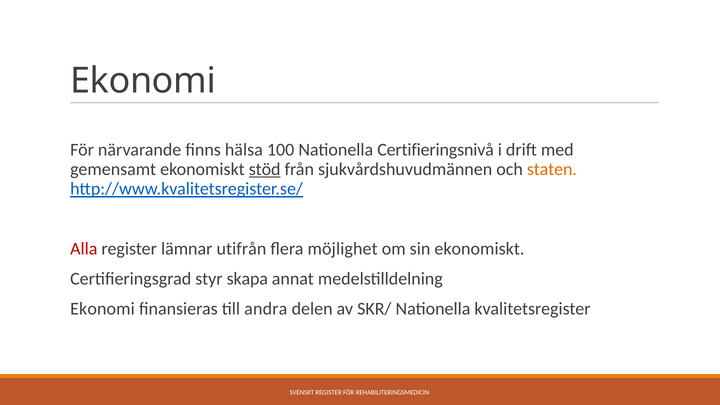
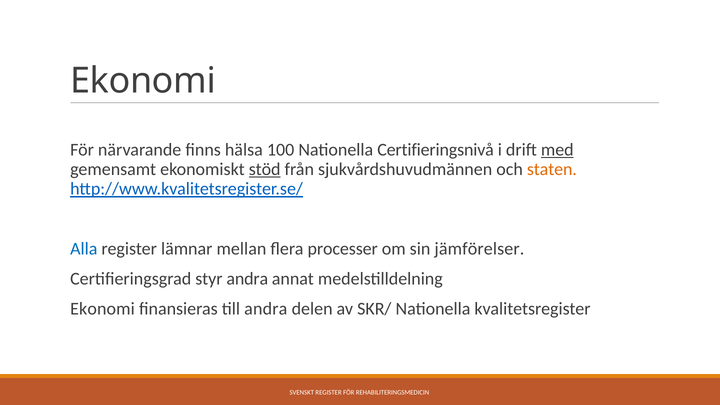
med underline: none -> present
Alla colour: red -> blue
utifrån: utifrån -> mellan
möjlighet: möjlighet -> processer
sin ekonomiskt: ekonomiskt -> jämförelser
styr skapa: skapa -> andra
